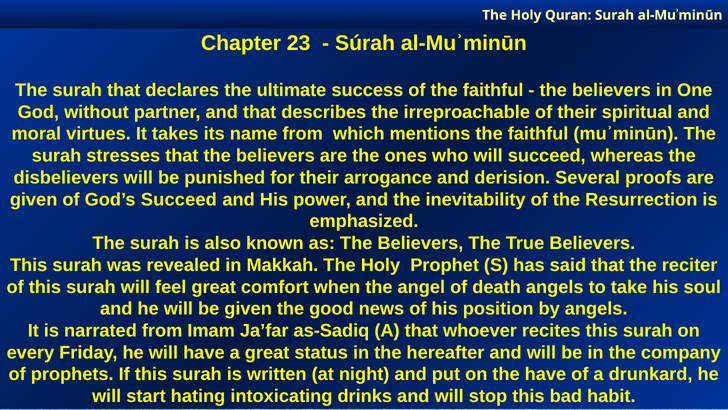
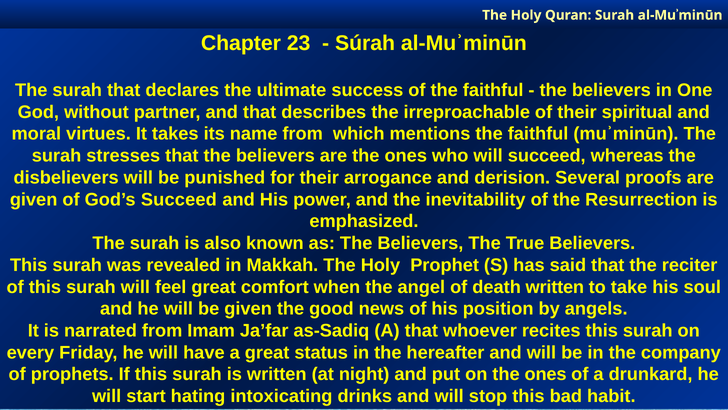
death angels: angels -> written
on the have: have -> ones
